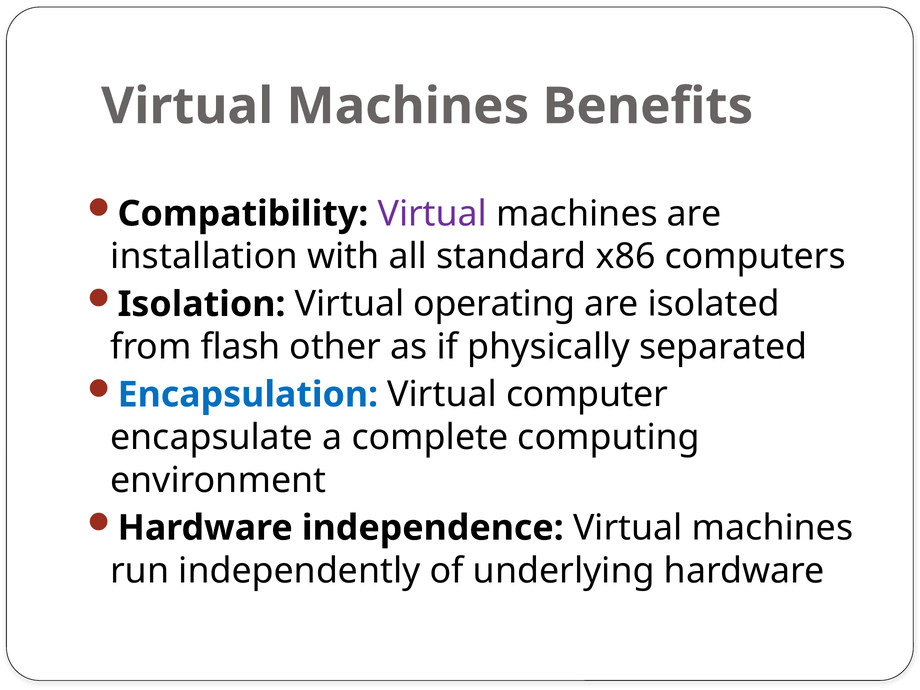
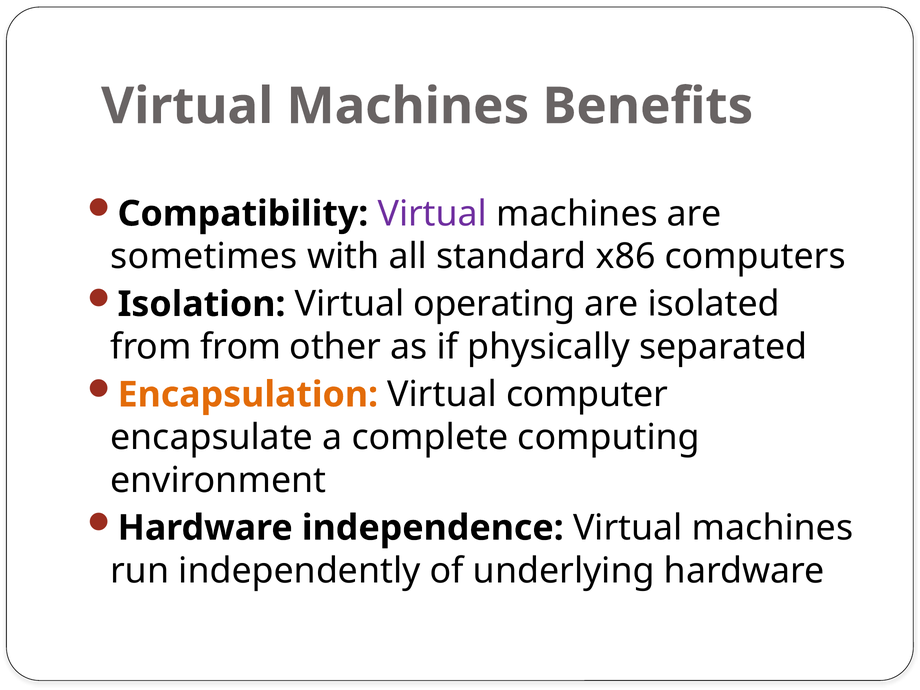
installation: installation -> sometimes
from flash: flash -> from
Encapsulation colour: blue -> orange
